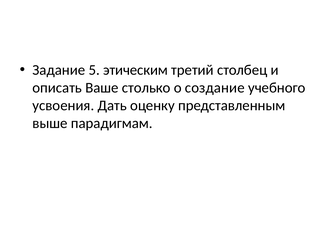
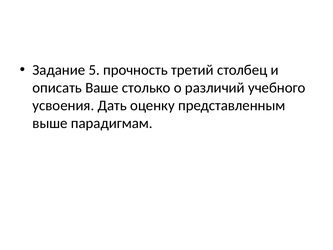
этическим: этическим -> прочность
создание: создание -> различий
